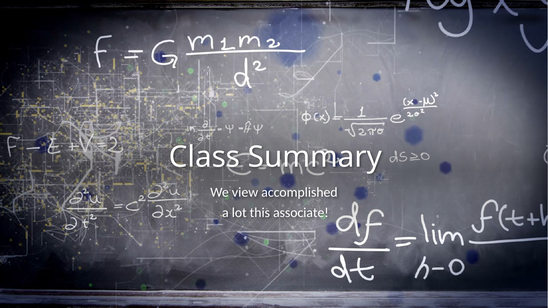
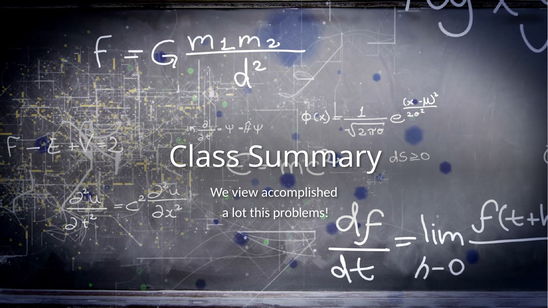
associate: associate -> problems
